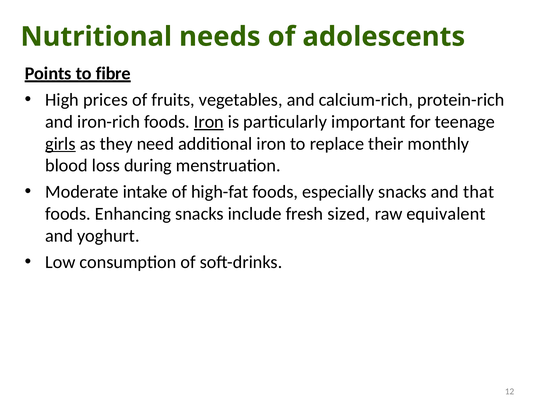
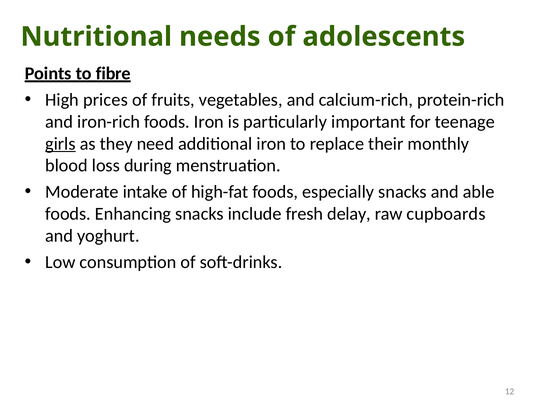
Iron at (209, 122) underline: present -> none
that: that -> able
sized: sized -> delay
equivalent: equivalent -> cupboards
